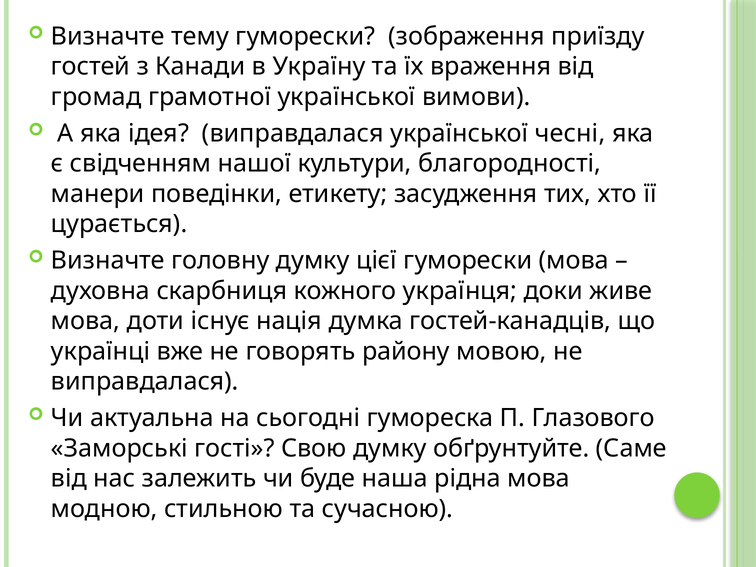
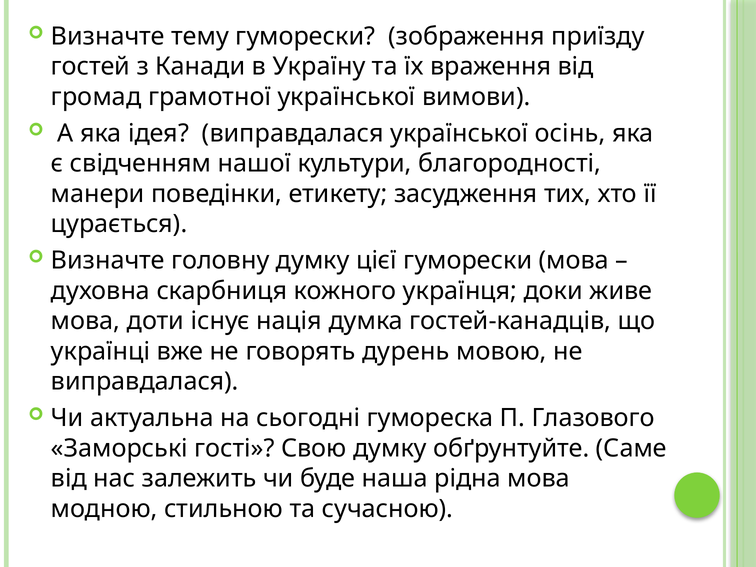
чесні: чесні -> осінь
району: району -> дурень
